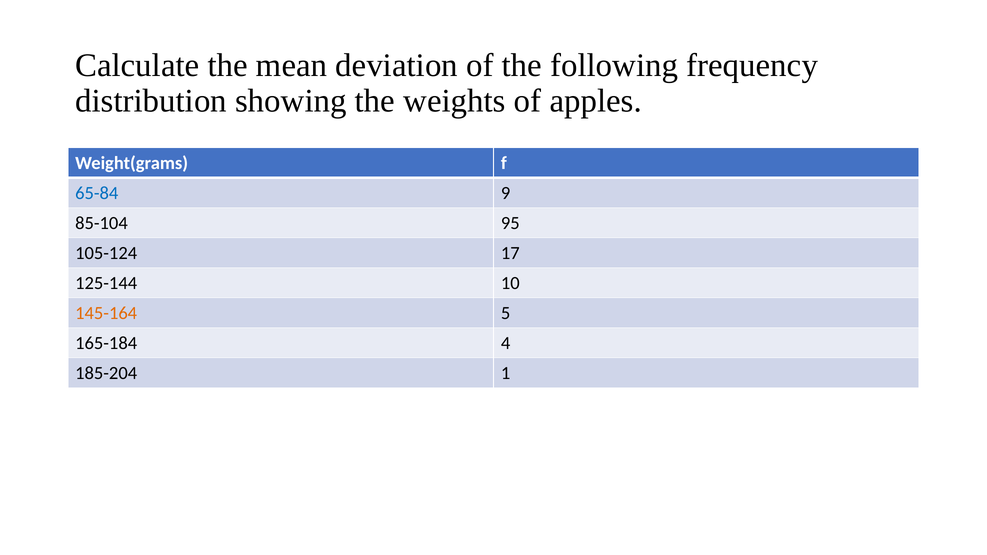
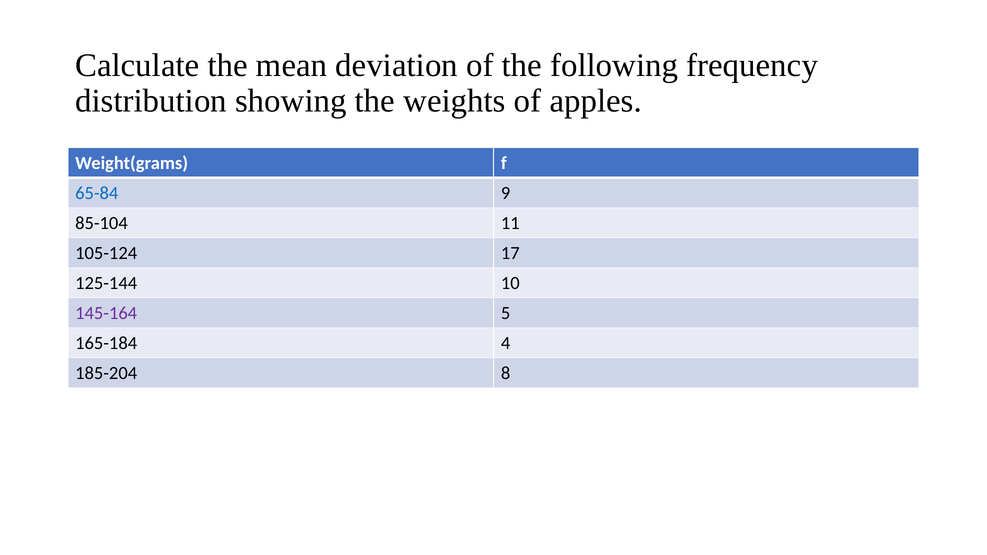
95: 95 -> 11
145-164 colour: orange -> purple
1: 1 -> 8
